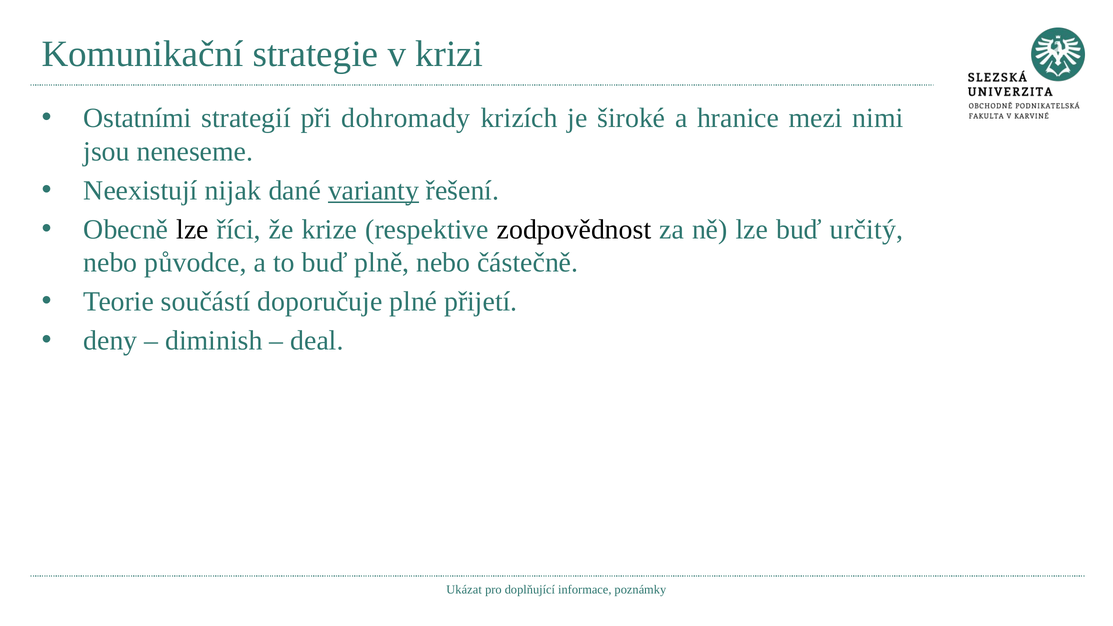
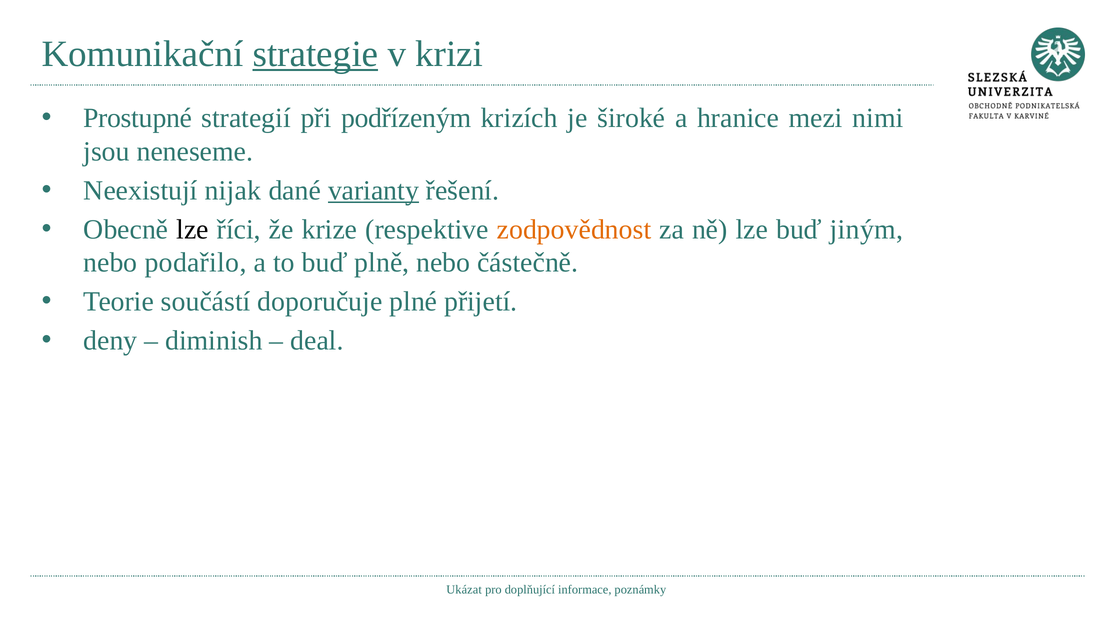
strategie underline: none -> present
Ostatními: Ostatními -> Prostupné
dohromady: dohromady -> podřízeným
zodpovědnost colour: black -> orange
určitý: určitý -> jiným
původce: původce -> podařilo
